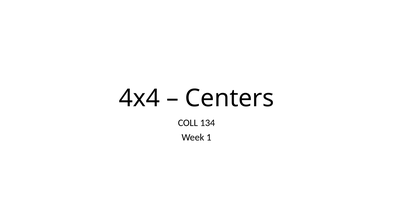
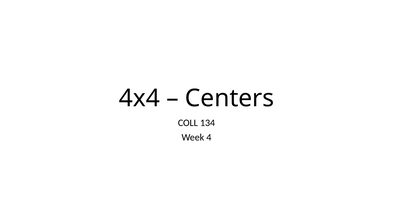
1: 1 -> 4
